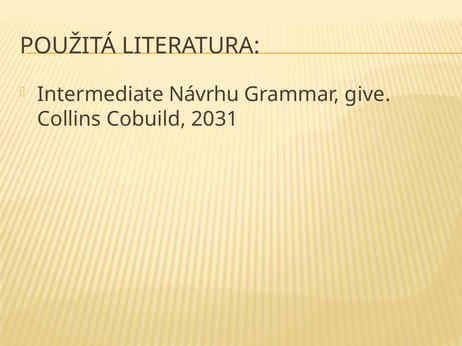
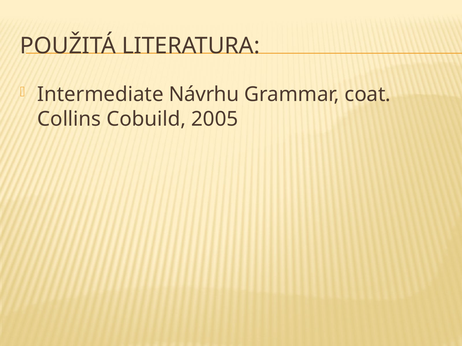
give: give -> coat
2031: 2031 -> 2005
